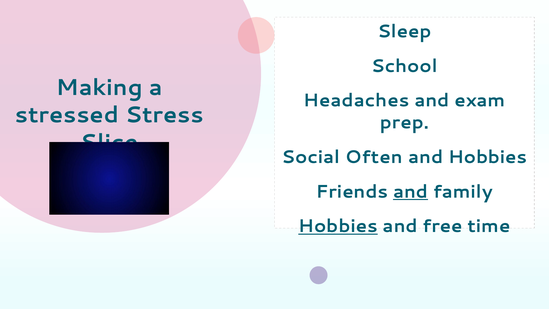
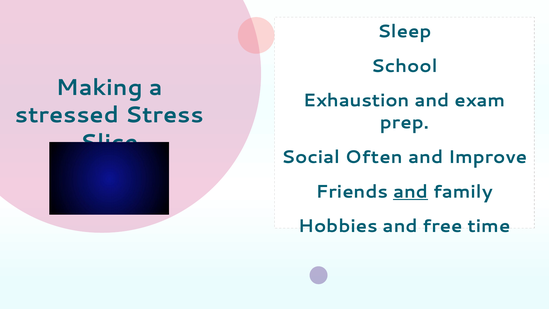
Headaches: Headaches -> Exhaustion
and Hobbies: Hobbies -> Improve
Hobbies at (338, 226) underline: present -> none
